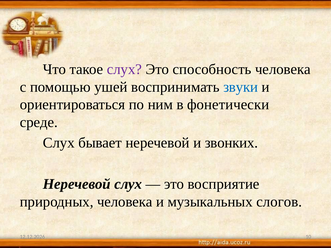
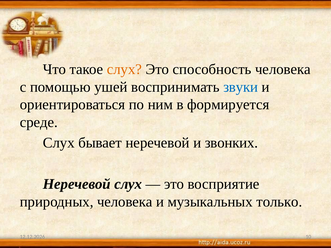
слух at (124, 69) colour: purple -> orange
фонетически: фонетически -> формируется
слогов: слогов -> только
